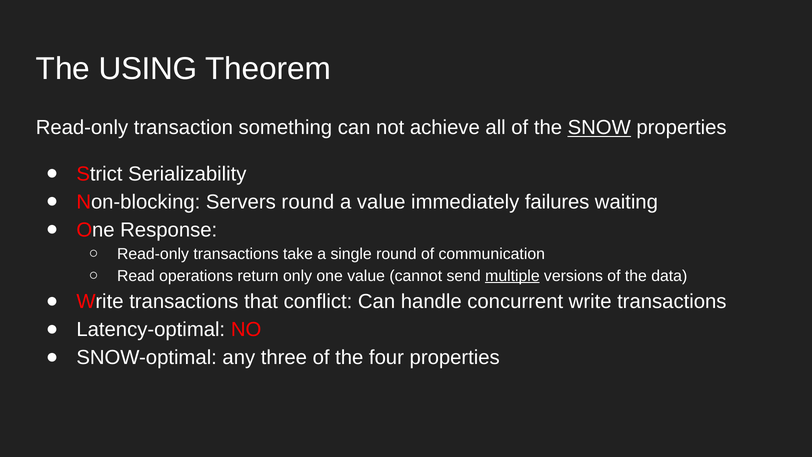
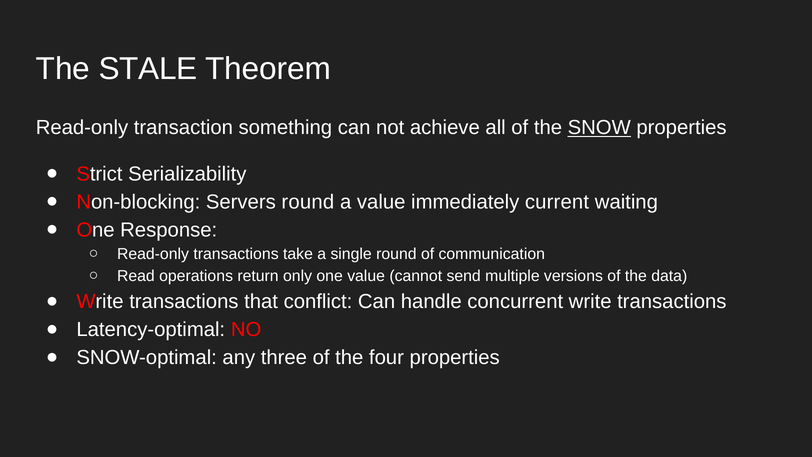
USING: USING -> STALE
failures: failures -> current
multiple underline: present -> none
